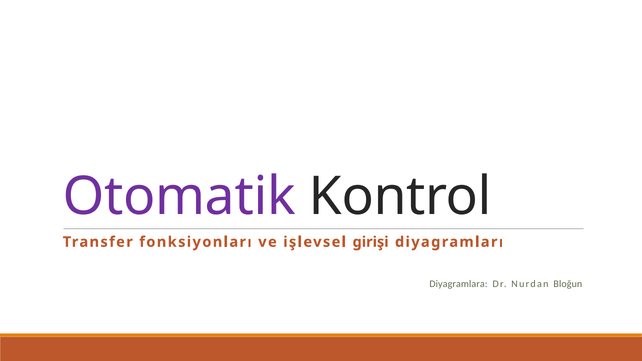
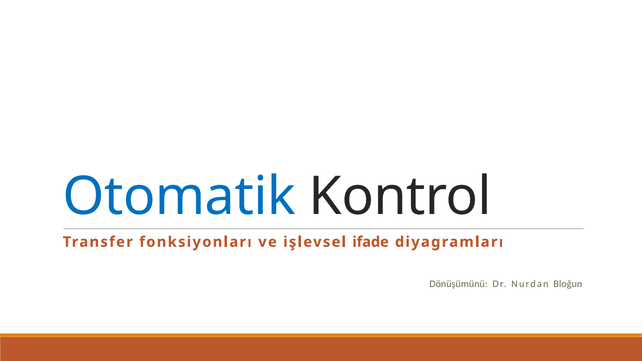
Otomatik colour: purple -> blue
girişi: girişi -> ifade
Diyagramlara: Diyagramlara -> Dönüşümünü
